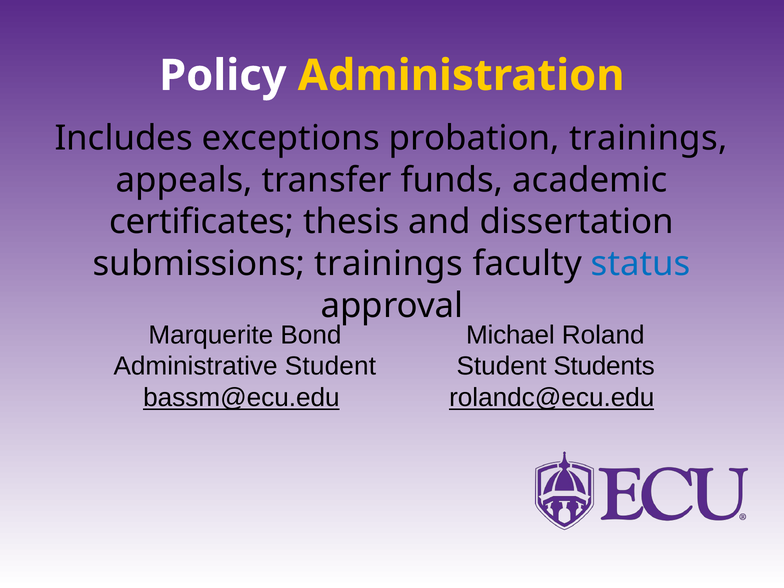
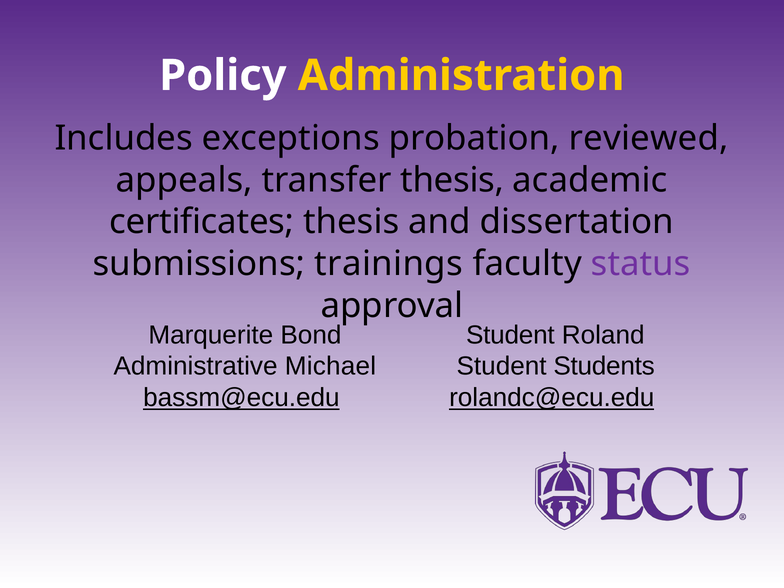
probation trainings: trainings -> reviewed
transfer funds: funds -> thesis
status colour: blue -> purple
Michael at (510, 335): Michael -> Student
Administrative Student: Student -> Michael
